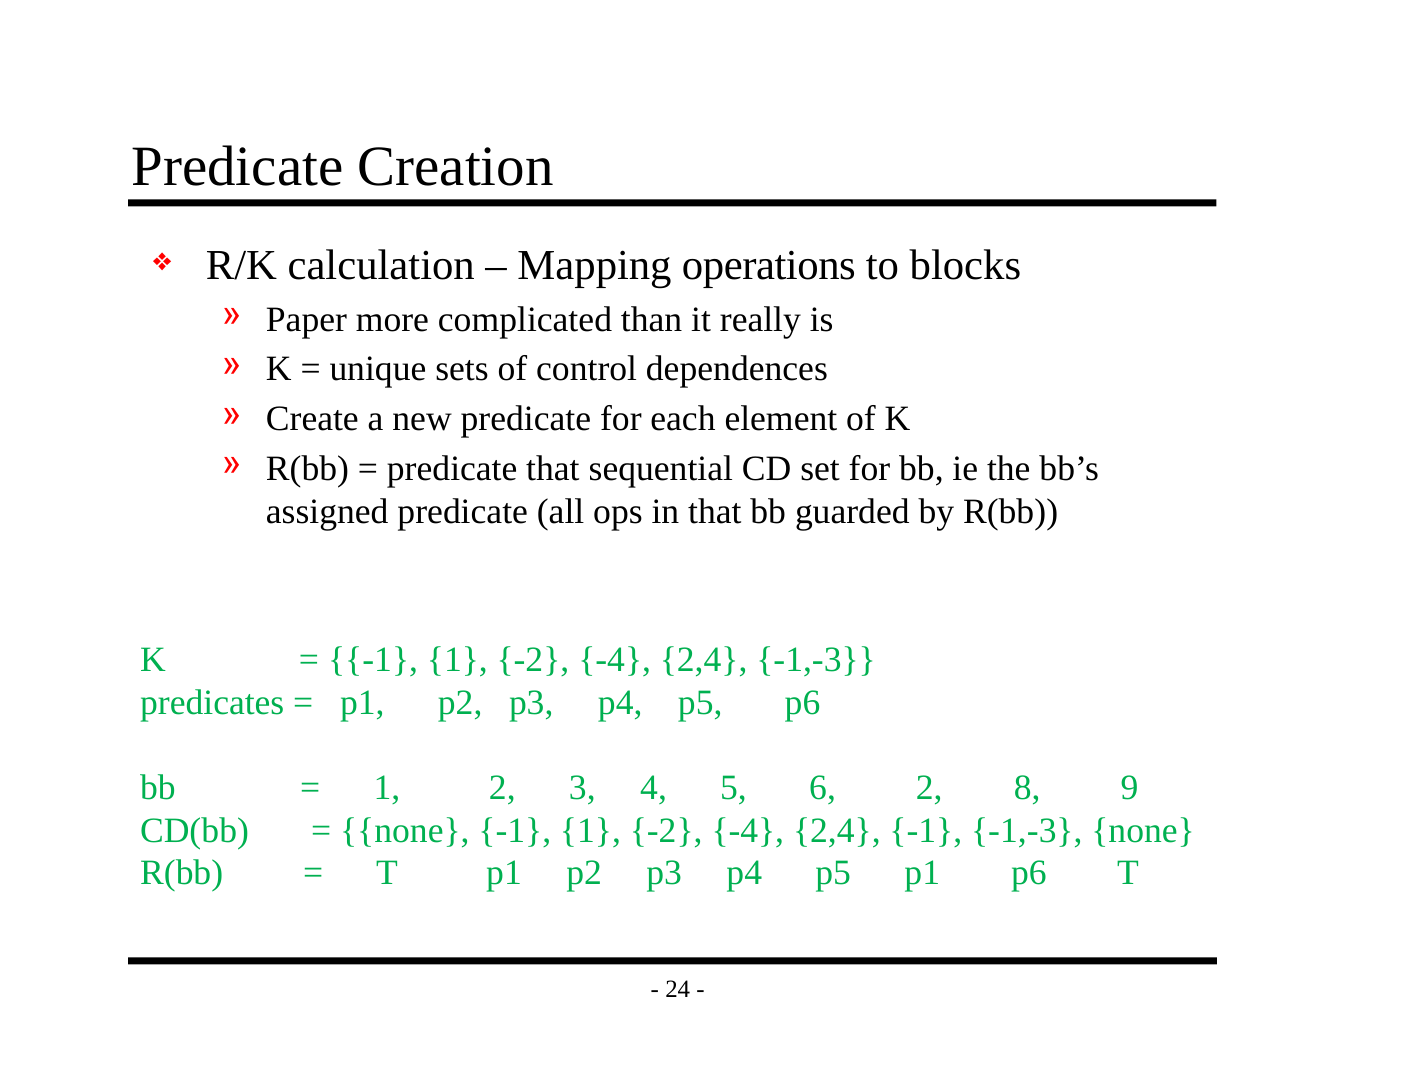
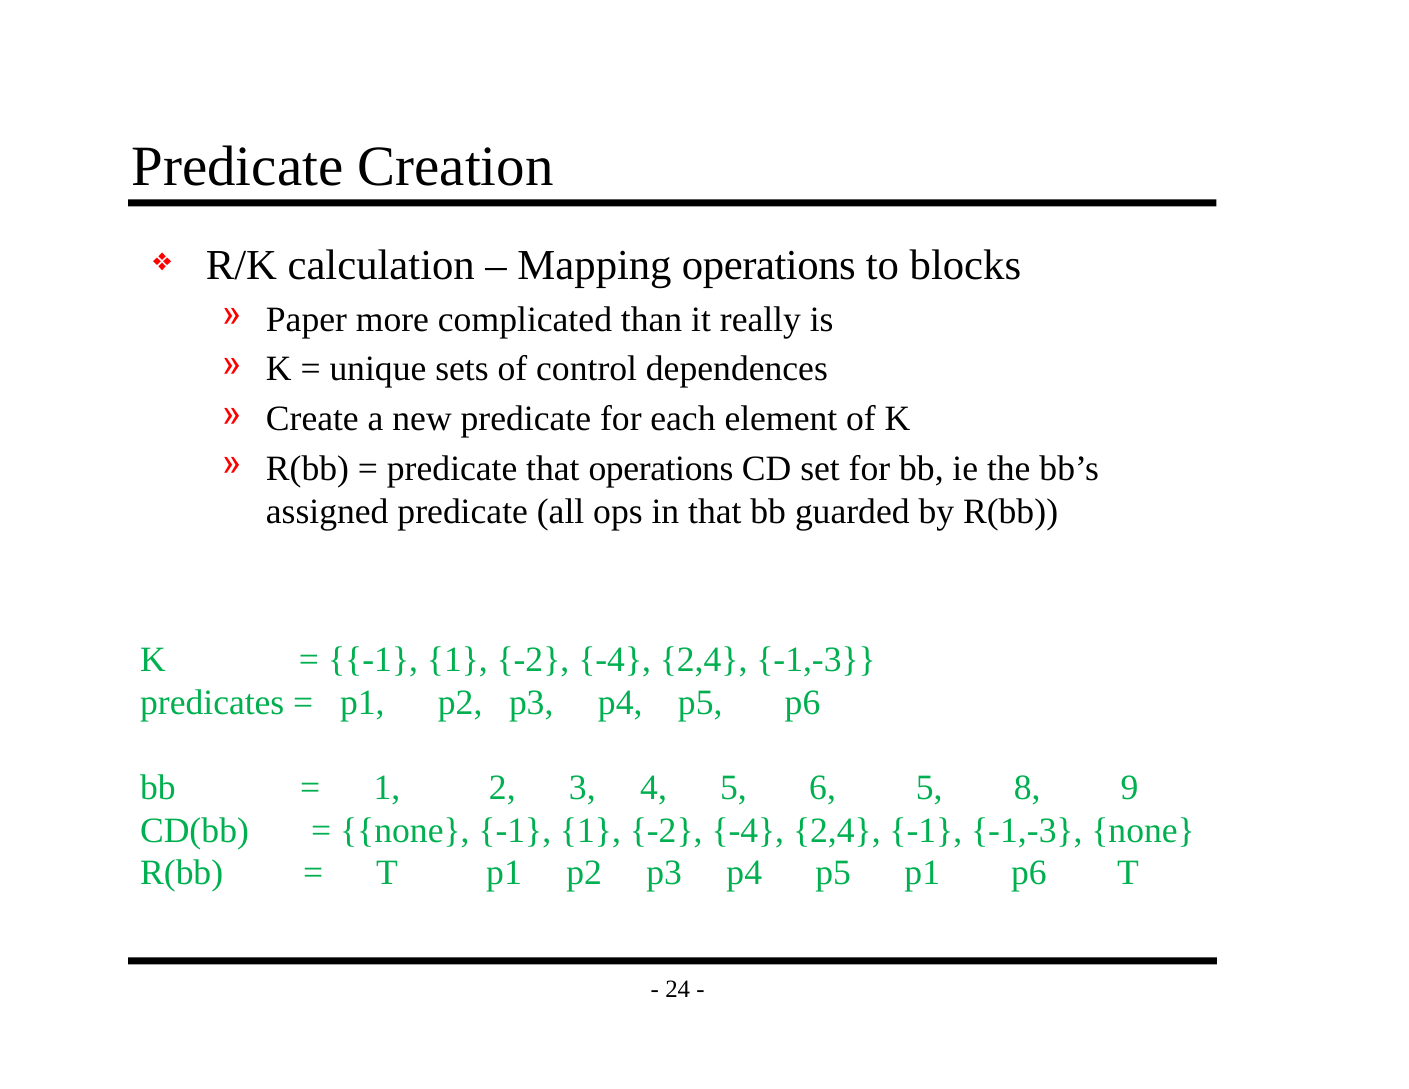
that sequential: sequential -> operations
6 2: 2 -> 5
